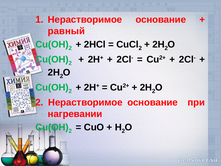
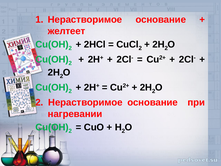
равный: равный -> желтеет
